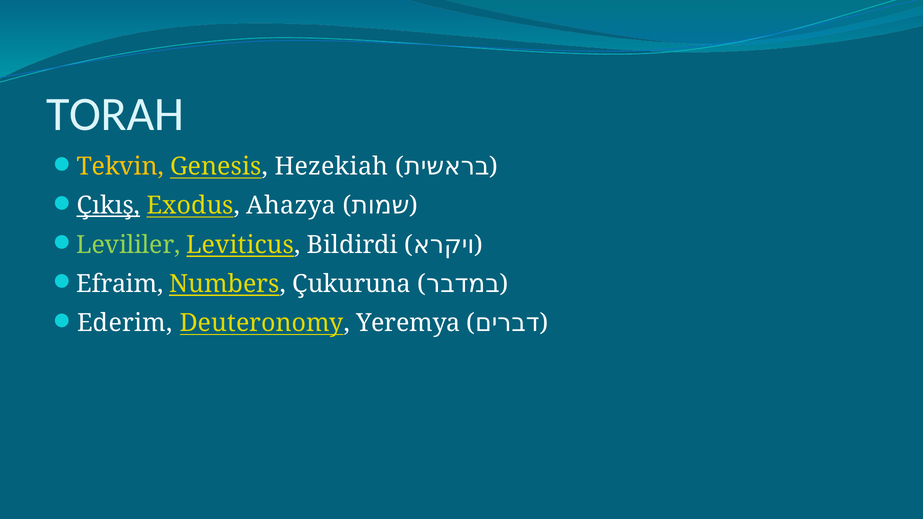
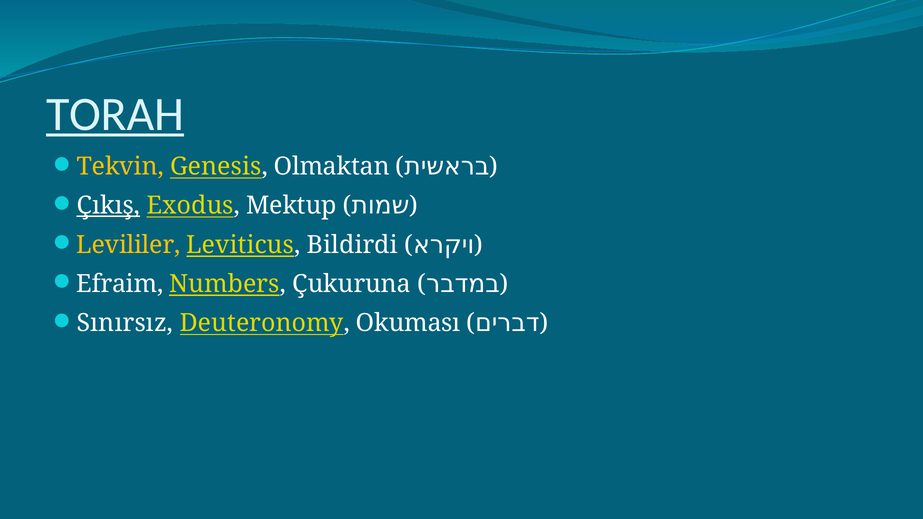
TORAH underline: none -> present
Hezekiah: Hezekiah -> Olmaktan
Ahazya: Ahazya -> Mektup
Levililer colour: light green -> yellow
Ederim: Ederim -> Sınırsız
Yeremya: Yeremya -> Okuması
